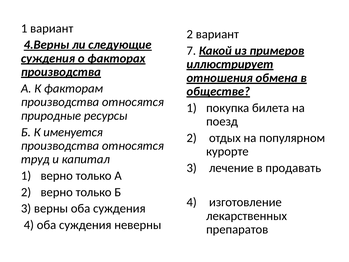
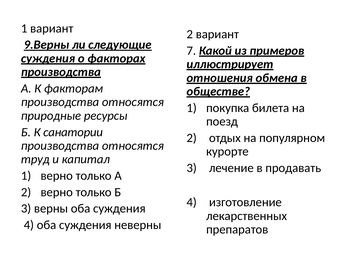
4.Верны: 4.Верны -> 9.Верны
именуется: именуется -> санатории
